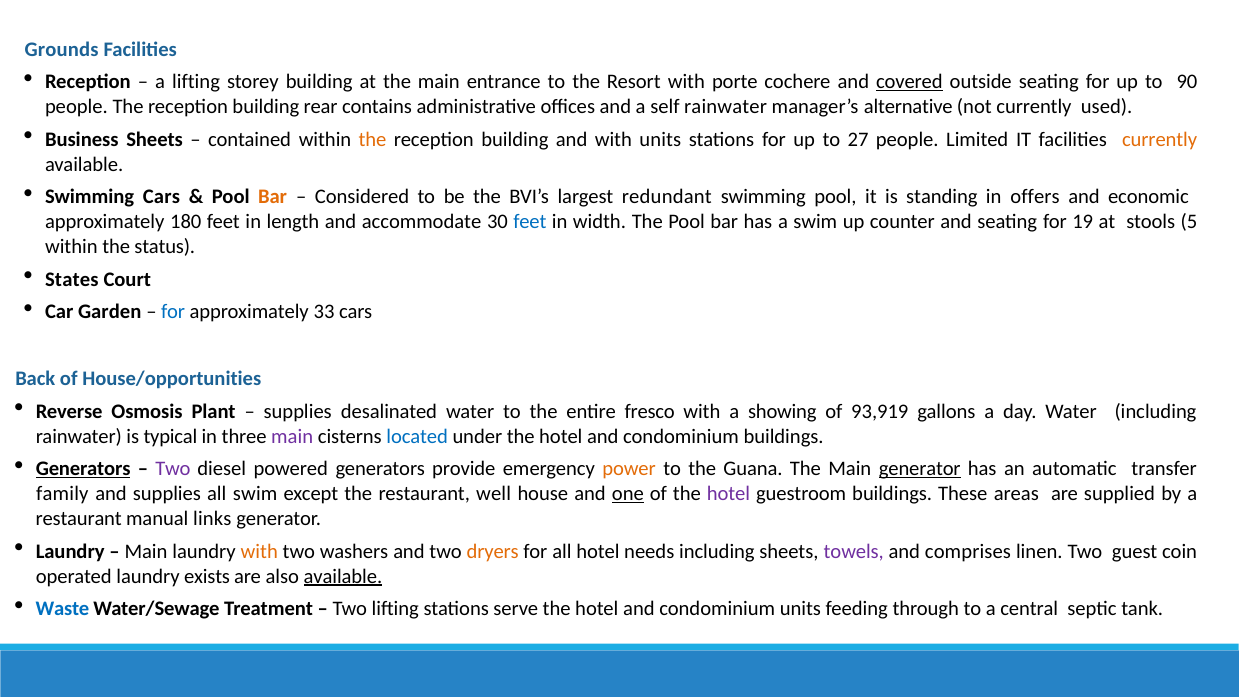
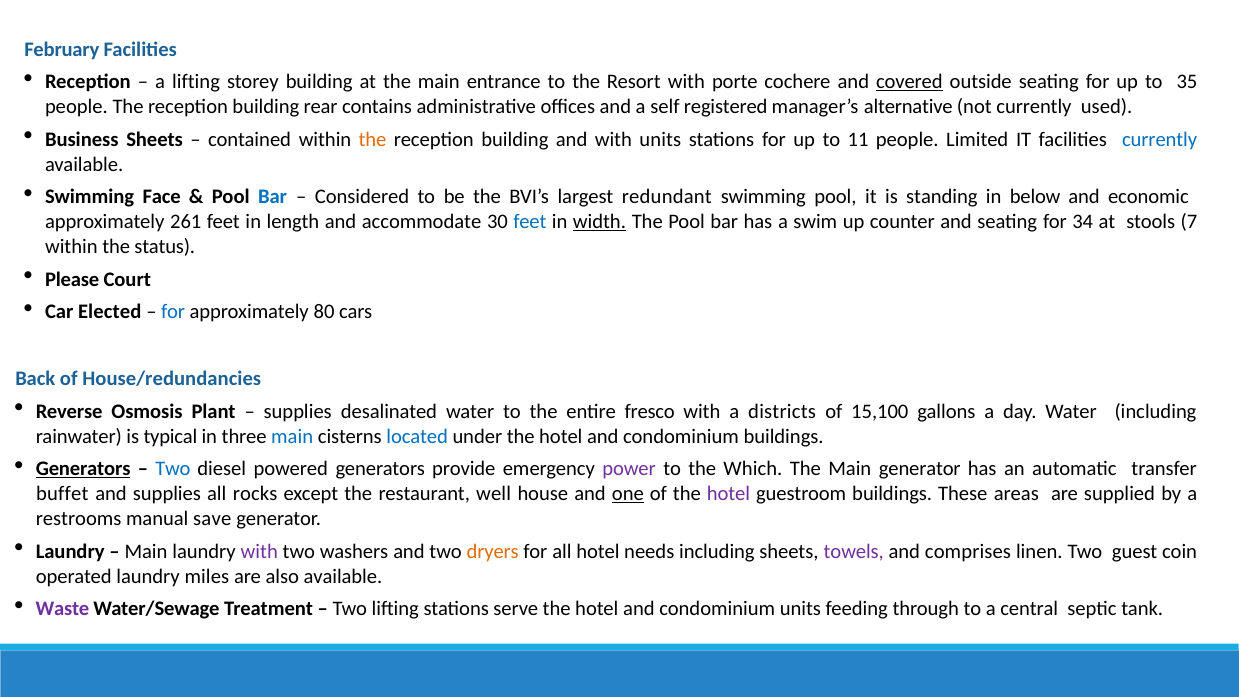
Grounds: Grounds -> February
90: 90 -> 35
self rainwater: rainwater -> registered
27: 27 -> 11
currently at (1160, 139) colour: orange -> blue
Swimming Cars: Cars -> Face
Bar at (273, 197) colour: orange -> blue
offers: offers -> below
180: 180 -> 261
width underline: none -> present
19: 19 -> 34
5: 5 -> 7
States: States -> Please
Garden: Garden -> Elected
33: 33 -> 80
House/opportunities: House/opportunities -> House/redundancies
showing: showing -> districts
93,919: 93,919 -> 15,100
main at (292, 436) colour: purple -> blue
Two at (173, 469) colour: purple -> blue
power colour: orange -> purple
Guana: Guana -> Which
generator at (920, 469) underline: present -> none
family: family -> buffet
all swim: swim -> rocks
restaurant at (79, 519): restaurant -> restrooms
links: links -> save
with at (259, 551) colour: orange -> purple
exists: exists -> miles
available at (343, 576) underline: present -> none
Waste colour: blue -> purple
